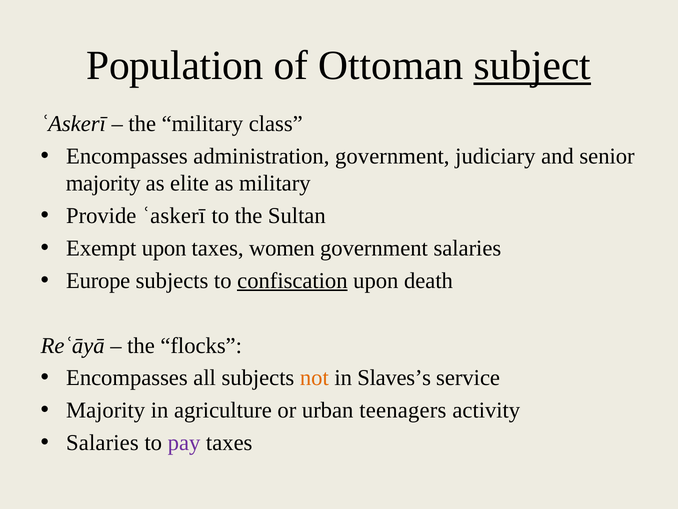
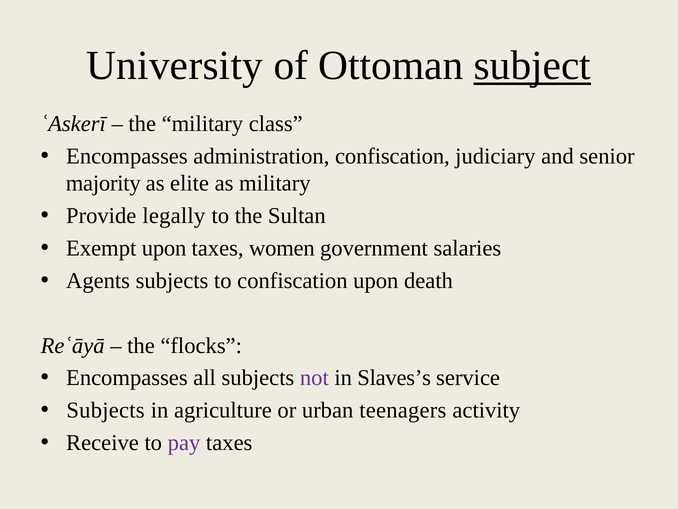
Population: Population -> University
administration government: government -> confiscation
Provide ʿaskerī: ʿaskerī -> legally
Europe: Europe -> Agents
confiscation at (292, 280) underline: present -> none
not colour: orange -> purple
Majority at (106, 410): Majority -> Subjects
Salaries at (102, 442): Salaries -> Receive
